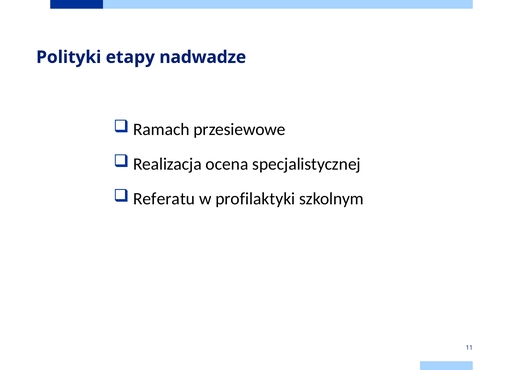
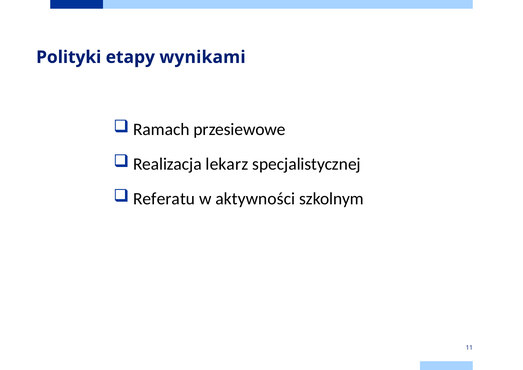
nadwadze: nadwadze -> wynikami
ocena: ocena -> lekarz
profilaktyki: profilaktyki -> aktywności
